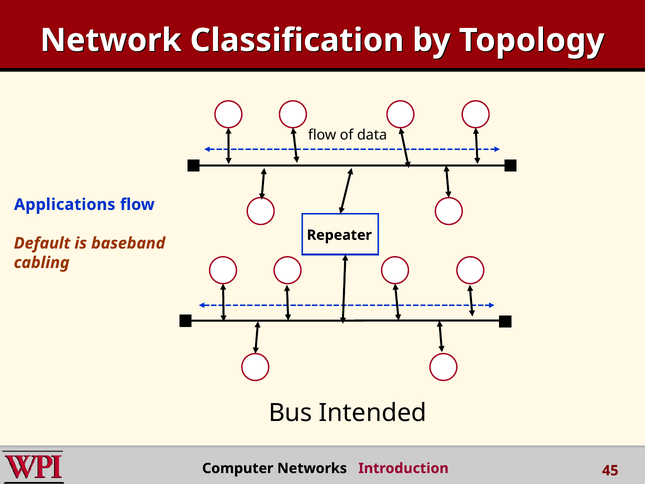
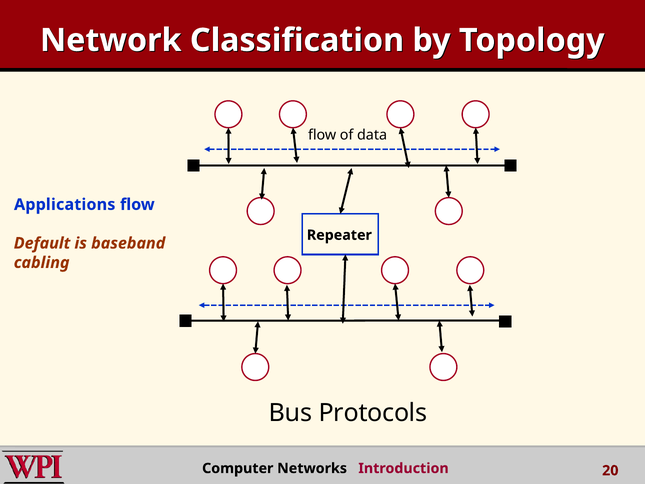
Intended: Intended -> Protocols
45: 45 -> 20
